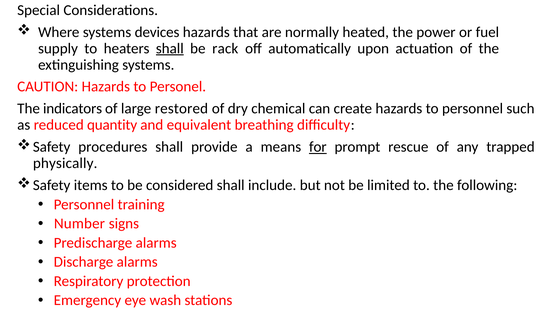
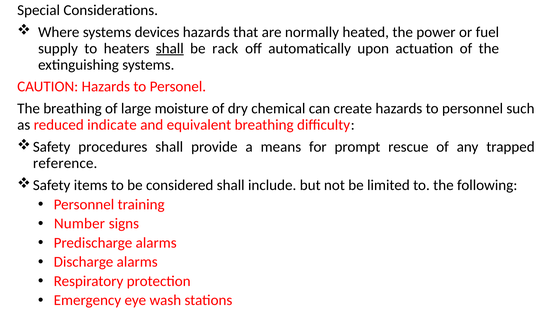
The indicators: indicators -> breathing
restored: restored -> moisture
quantity: quantity -> indicate
for underline: present -> none
physically: physically -> reference
